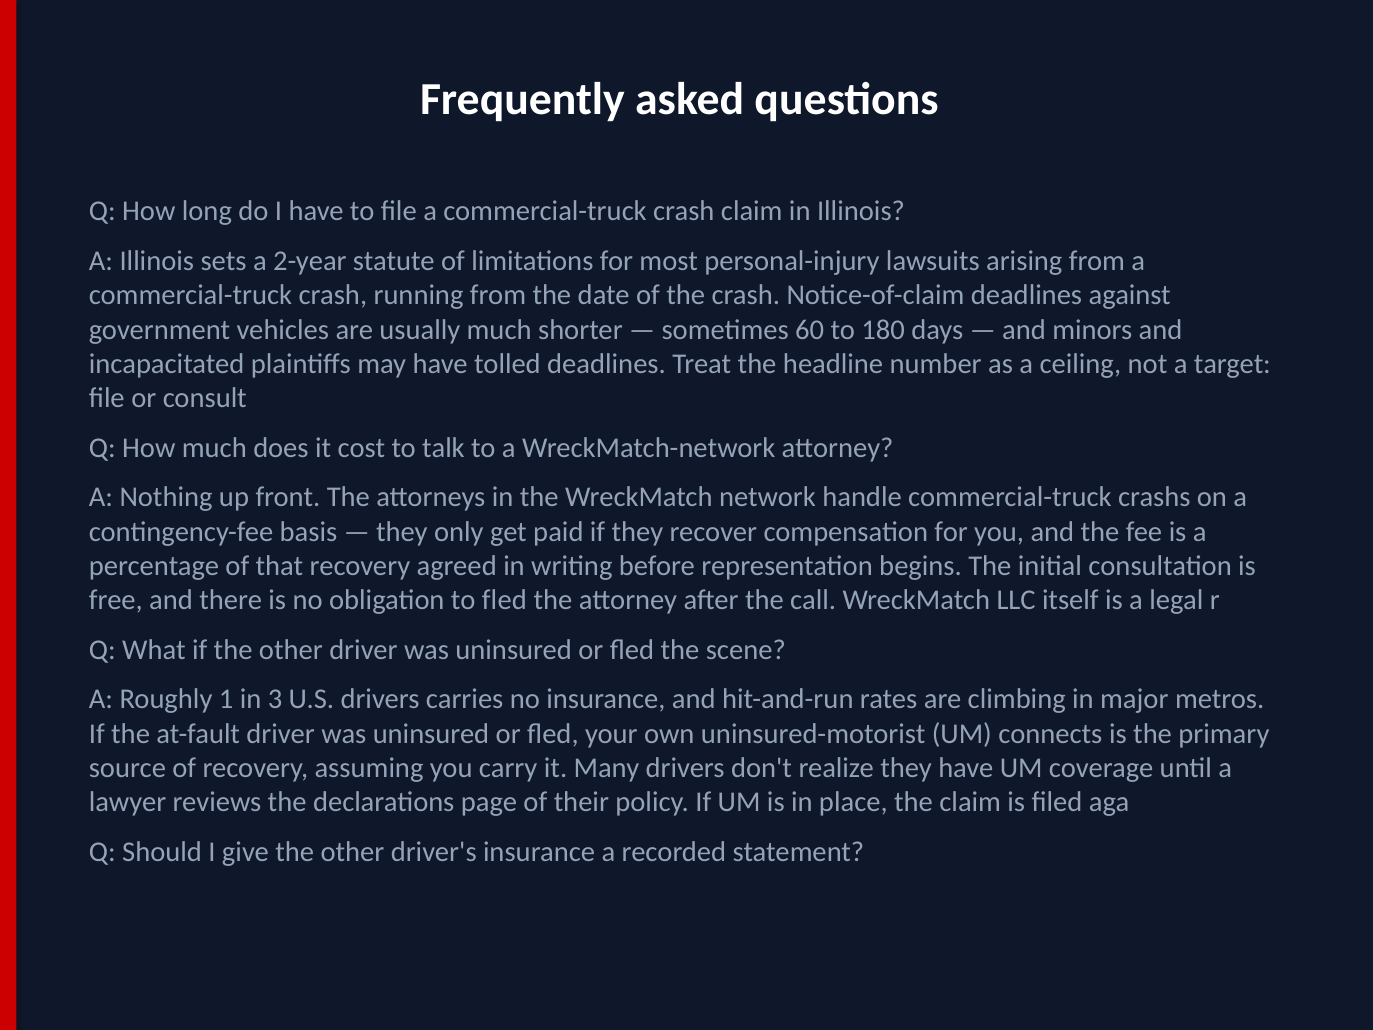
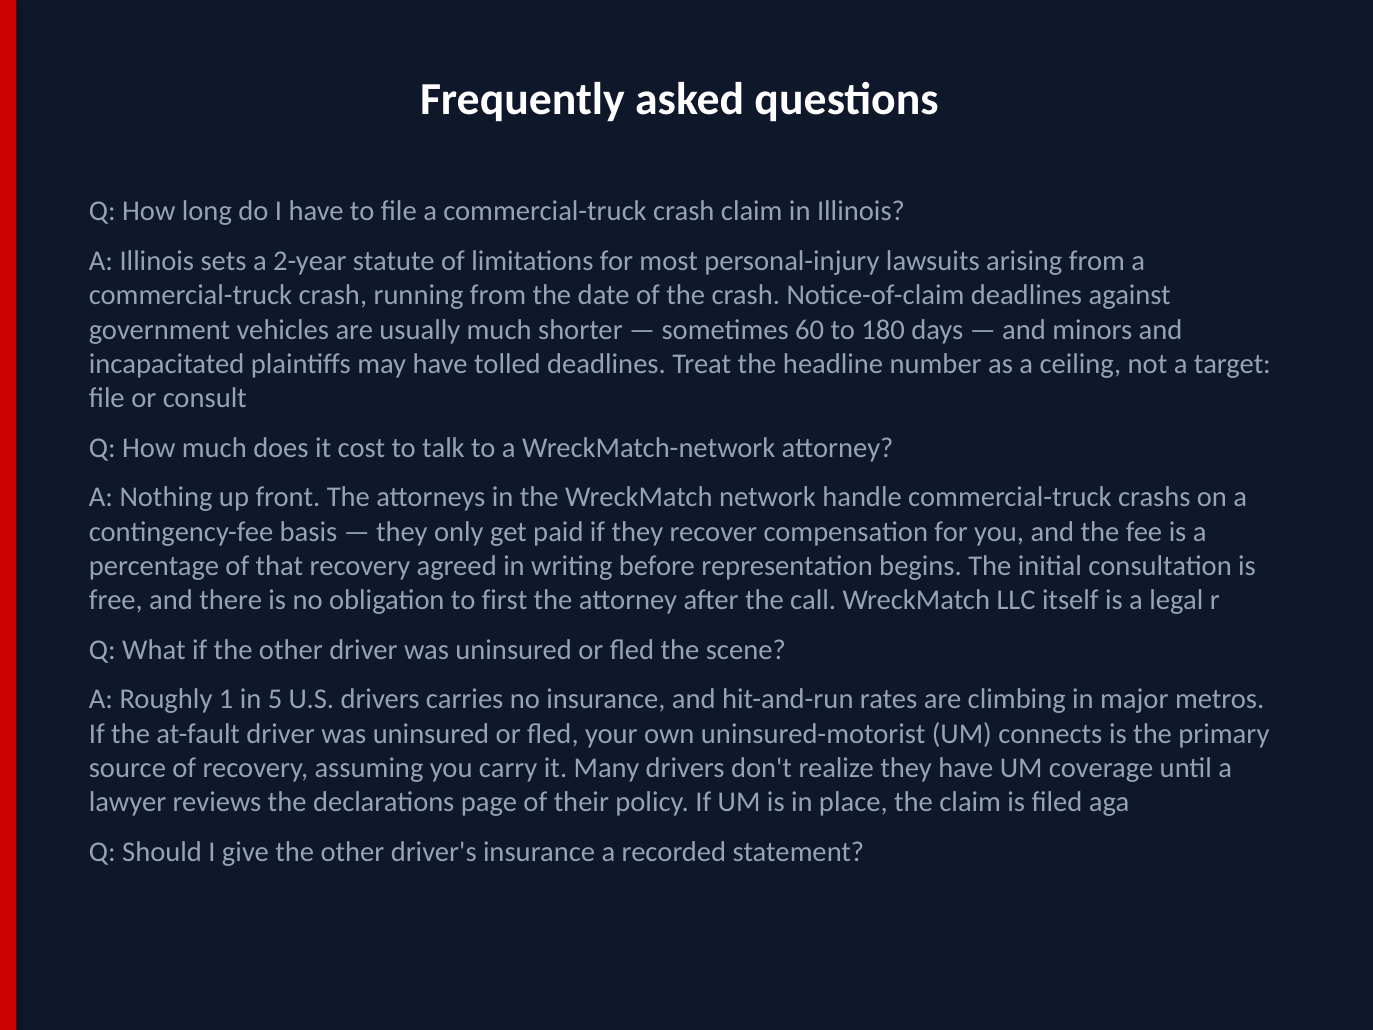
to fled: fled -> first
3: 3 -> 5
